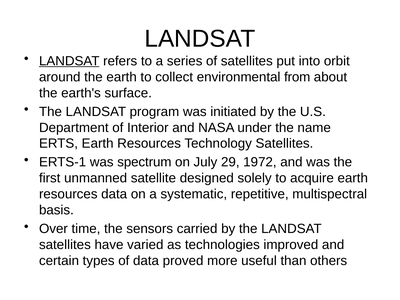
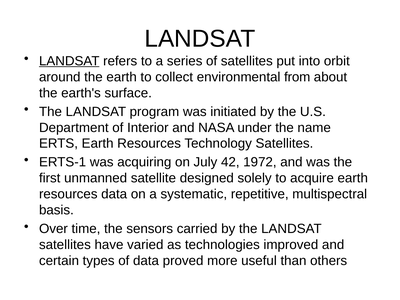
spectrum: spectrum -> acquiring
29: 29 -> 42
